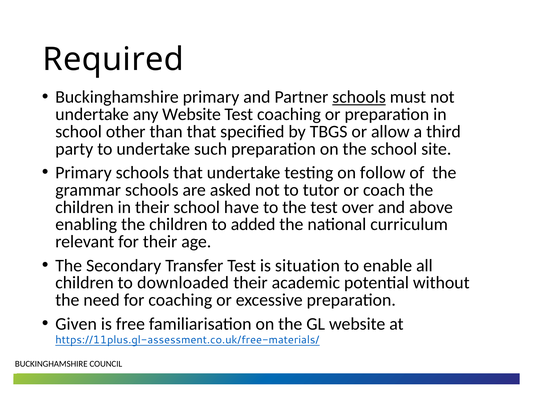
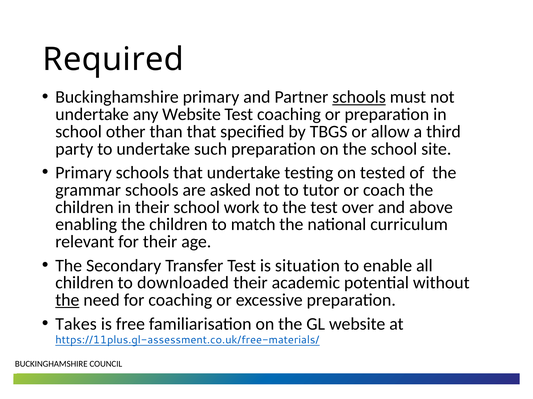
follow: follow -> tested
have: have -> work
added: added -> match
the at (67, 301) underline: none -> present
Given: Given -> Takes
